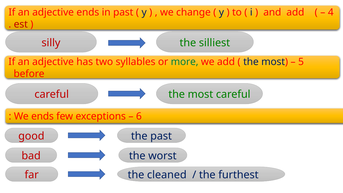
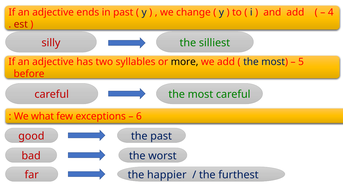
more colour: green -> black
We ends: ends -> what
cleaned: cleaned -> happier
